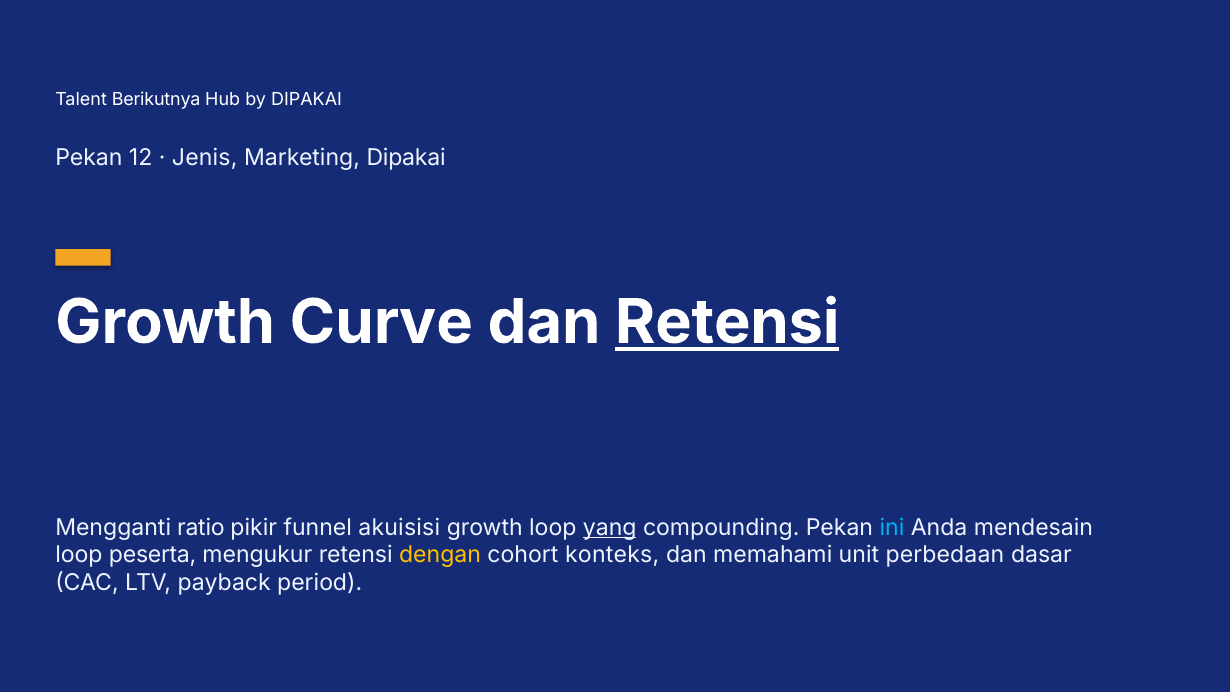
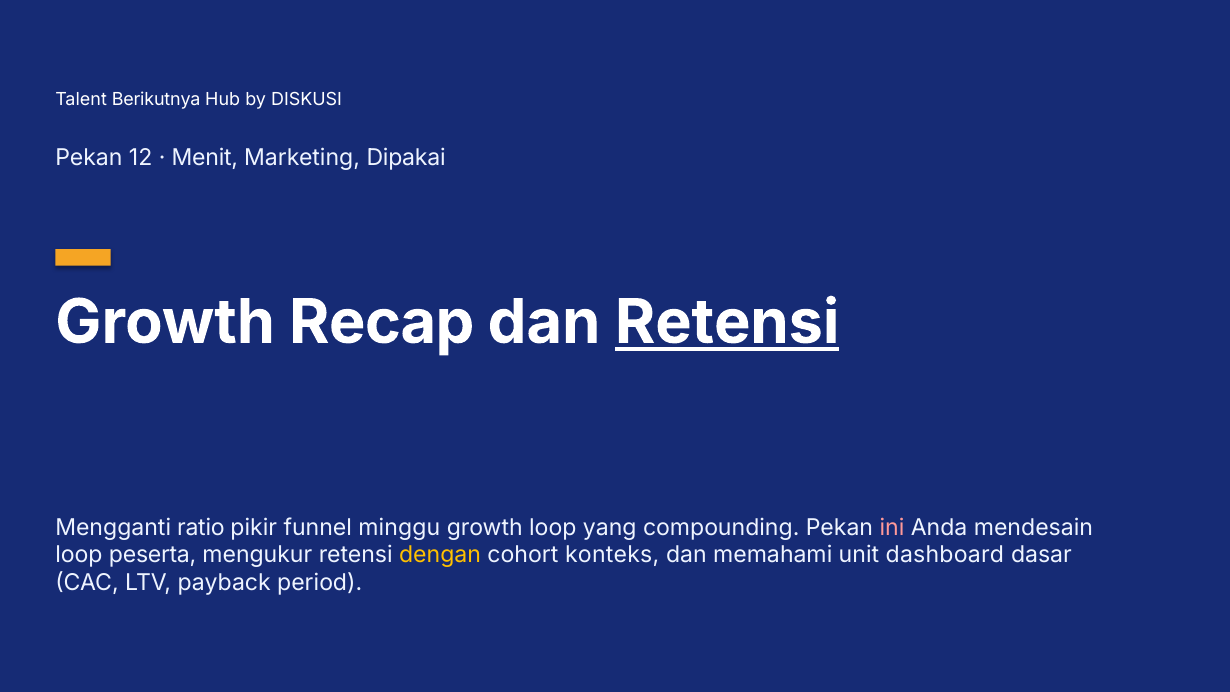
by DIPAKAI: DIPAKAI -> DISKUSI
Jenis: Jenis -> Menit
Curve: Curve -> Recap
akuisisi: akuisisi -> minggu
yang underline: present -> none
ini colour: light blue -> pink
perbedaan: perbedaan -> dashboard
